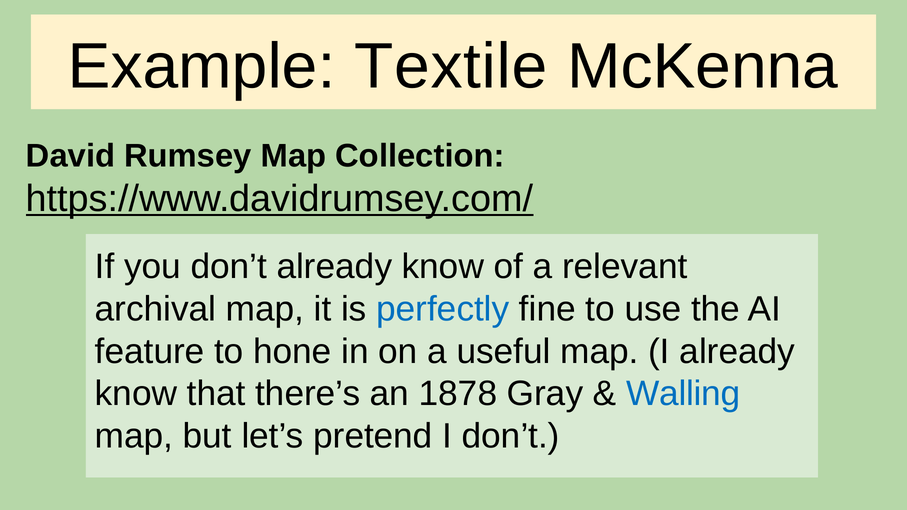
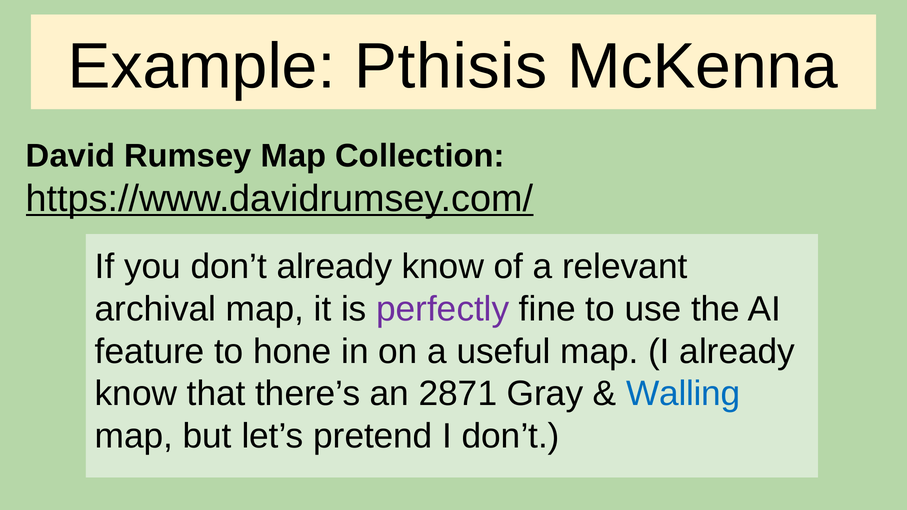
Textile: Textile -> Pthisis
perfectly colour: blue -> purple
1878: 1878 -> 2871
